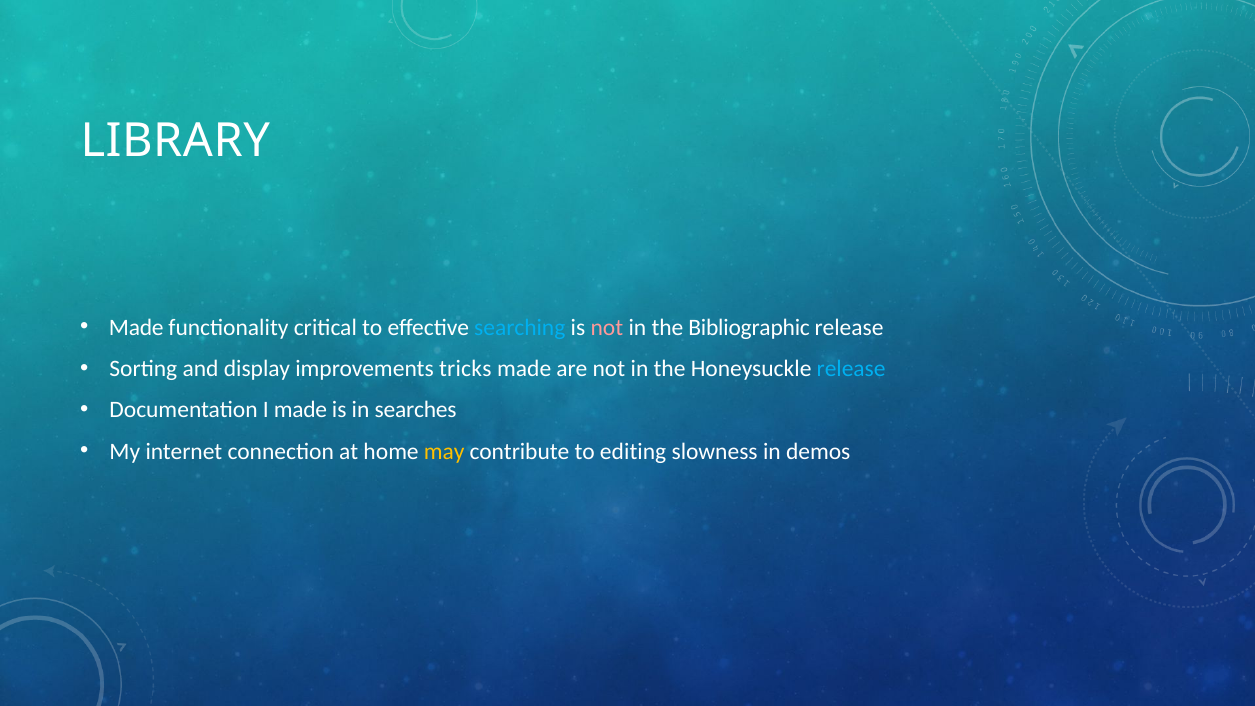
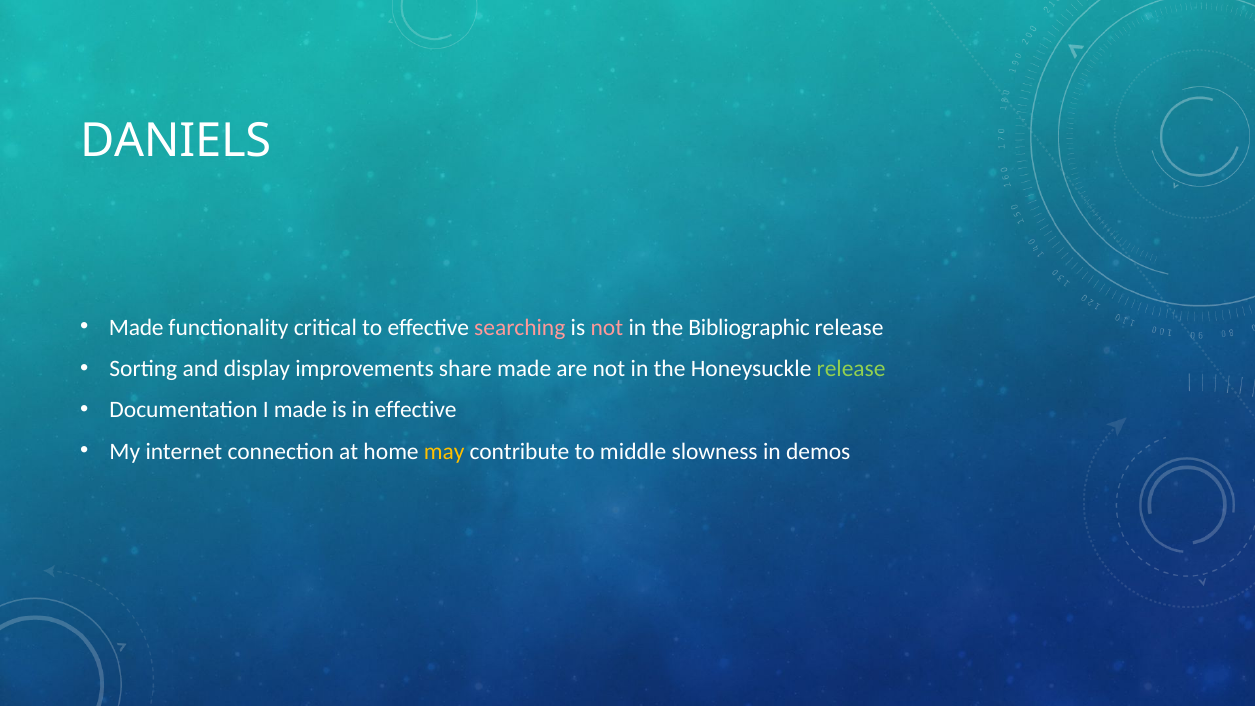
LIBRARY: LIBRARY -> DANIELS
searching colour: light blue -> pink
tricks: tricks -> share
release at (851, 369) colour: light blue -> light green
in searches: searches -> effective
editing: editing -> middle
